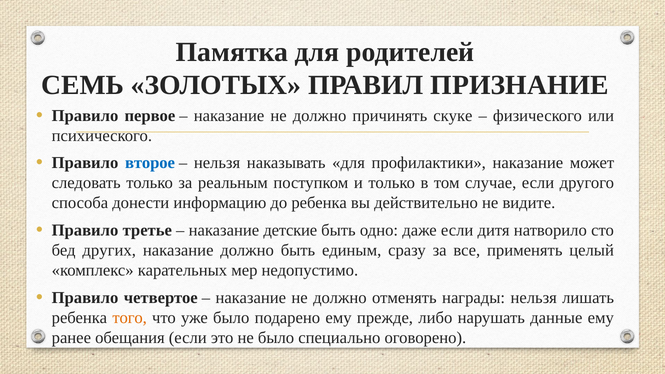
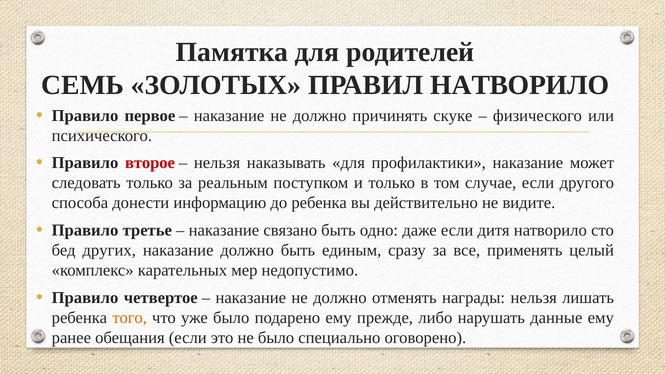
ПРАВИЛ ПРИЗНАНИЕ: ПРИЗНАНИЕ -> НАТВОРИЛО
второе colour: blue -> red
детские: детские -> связано
